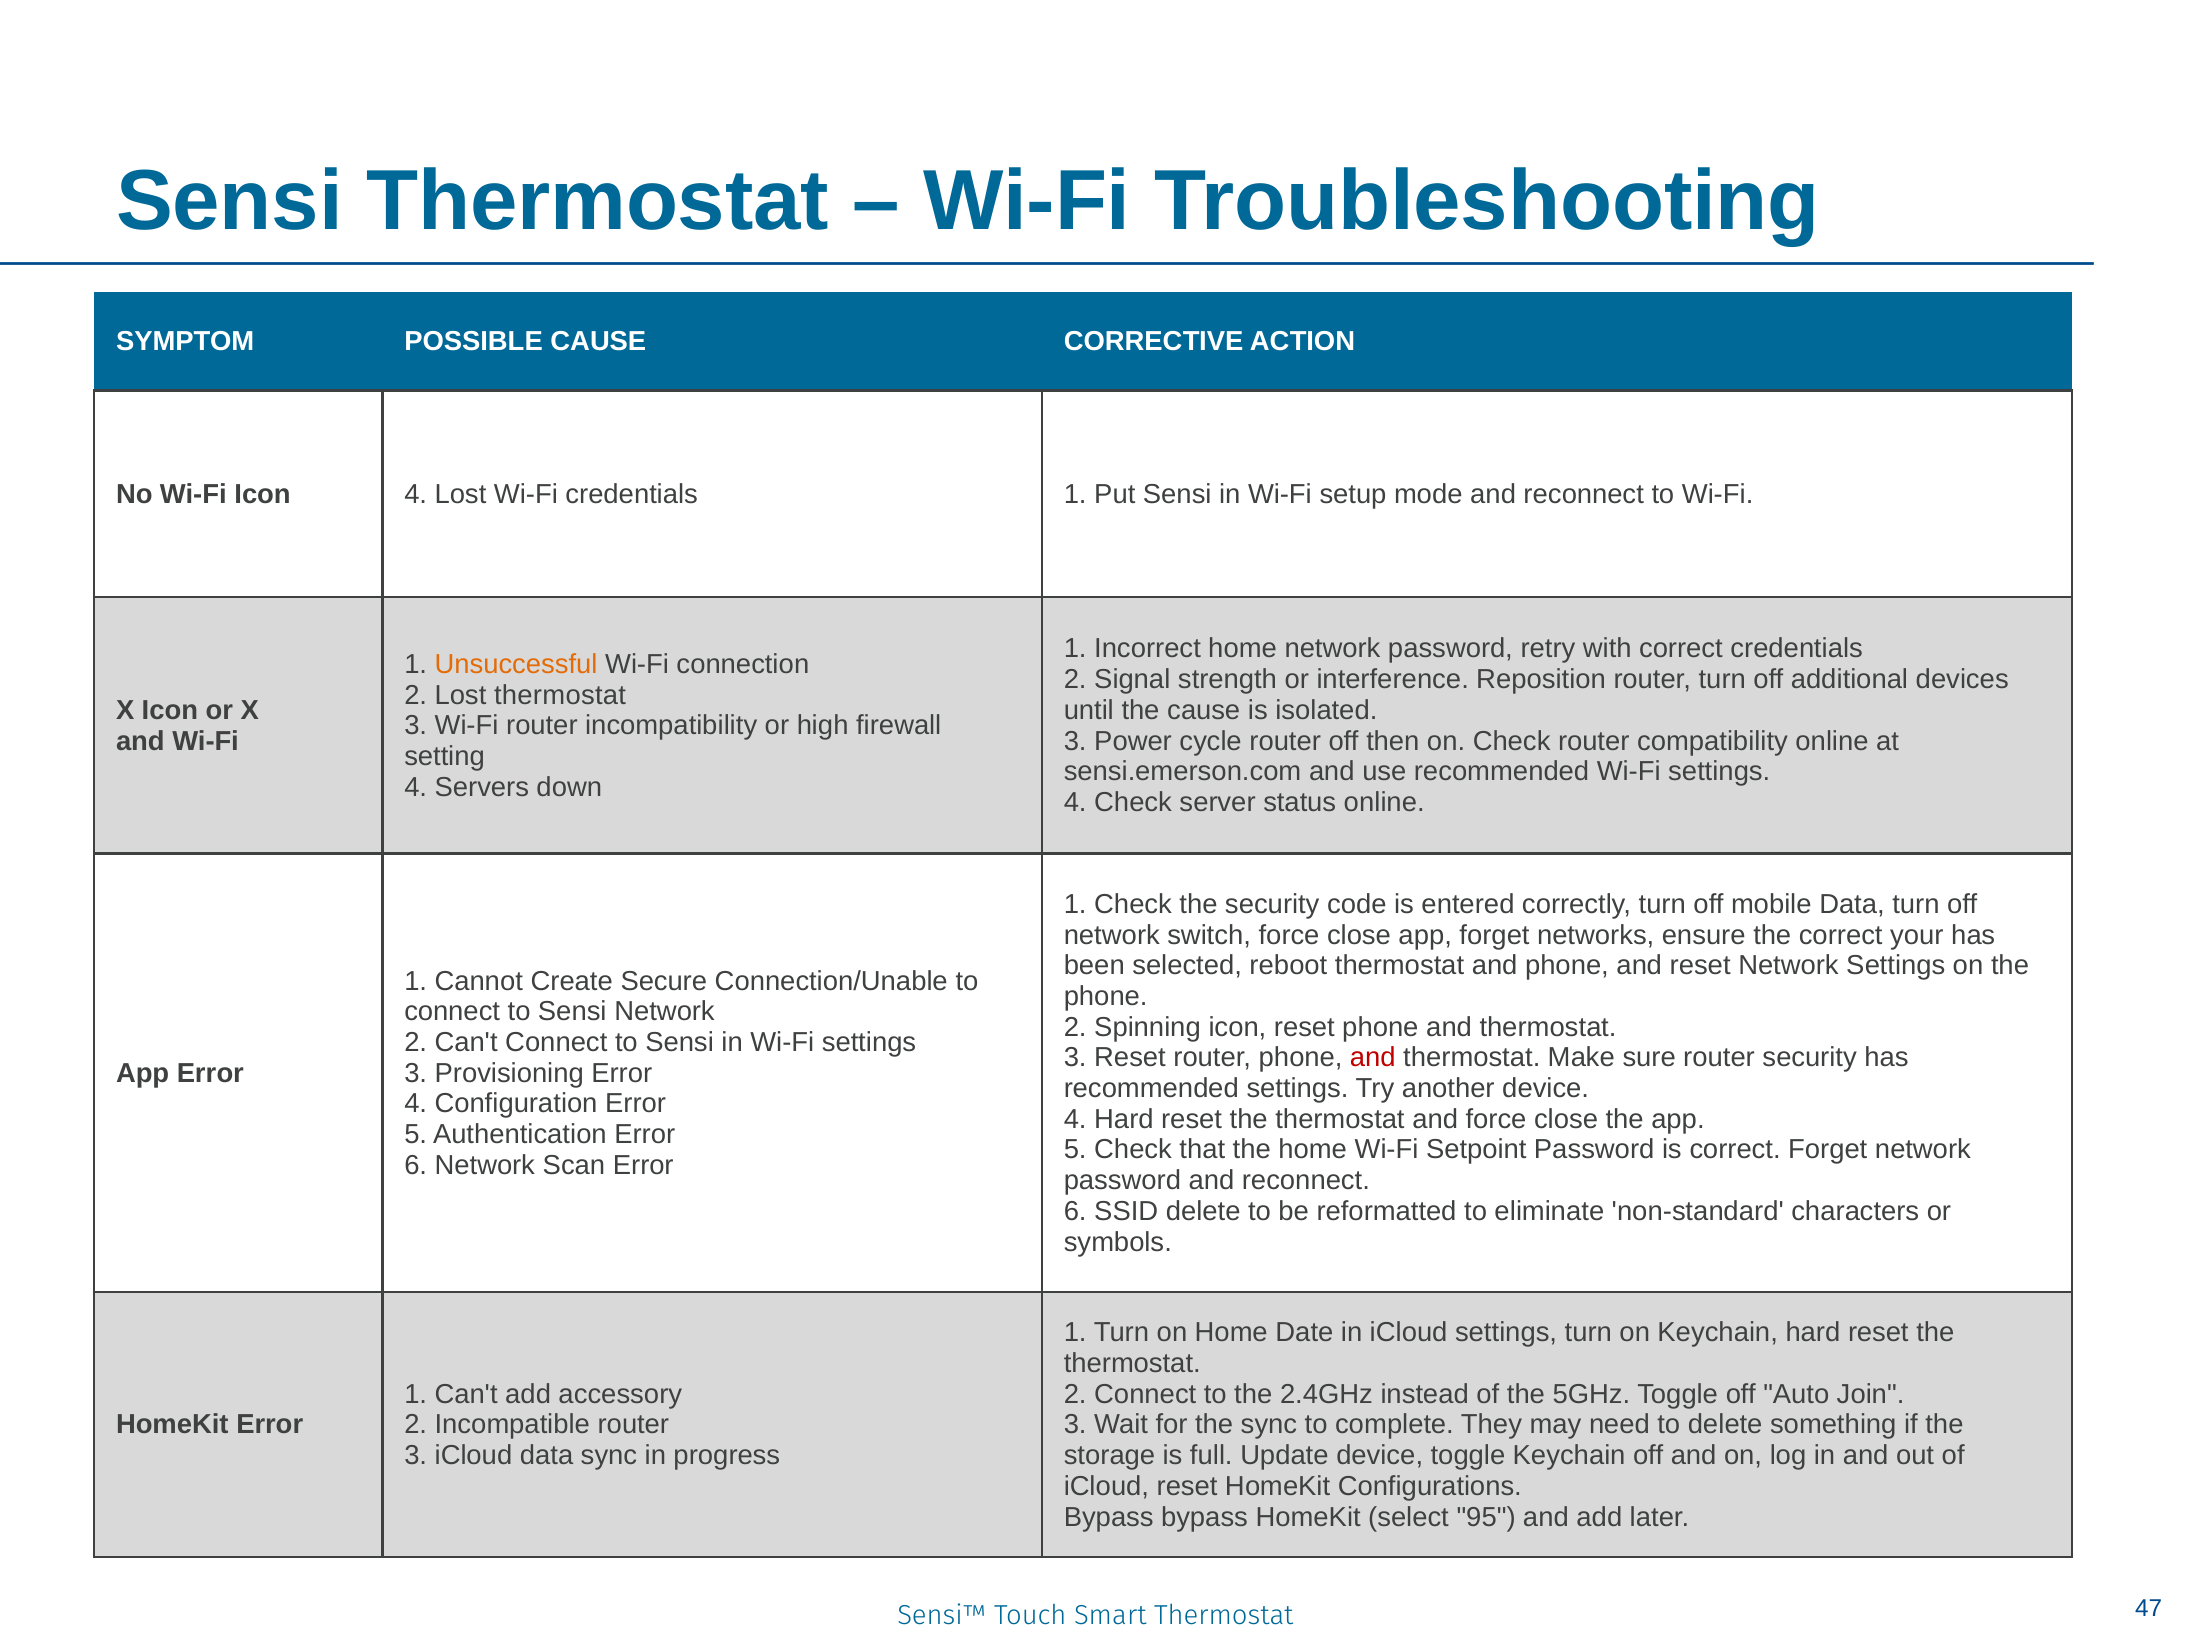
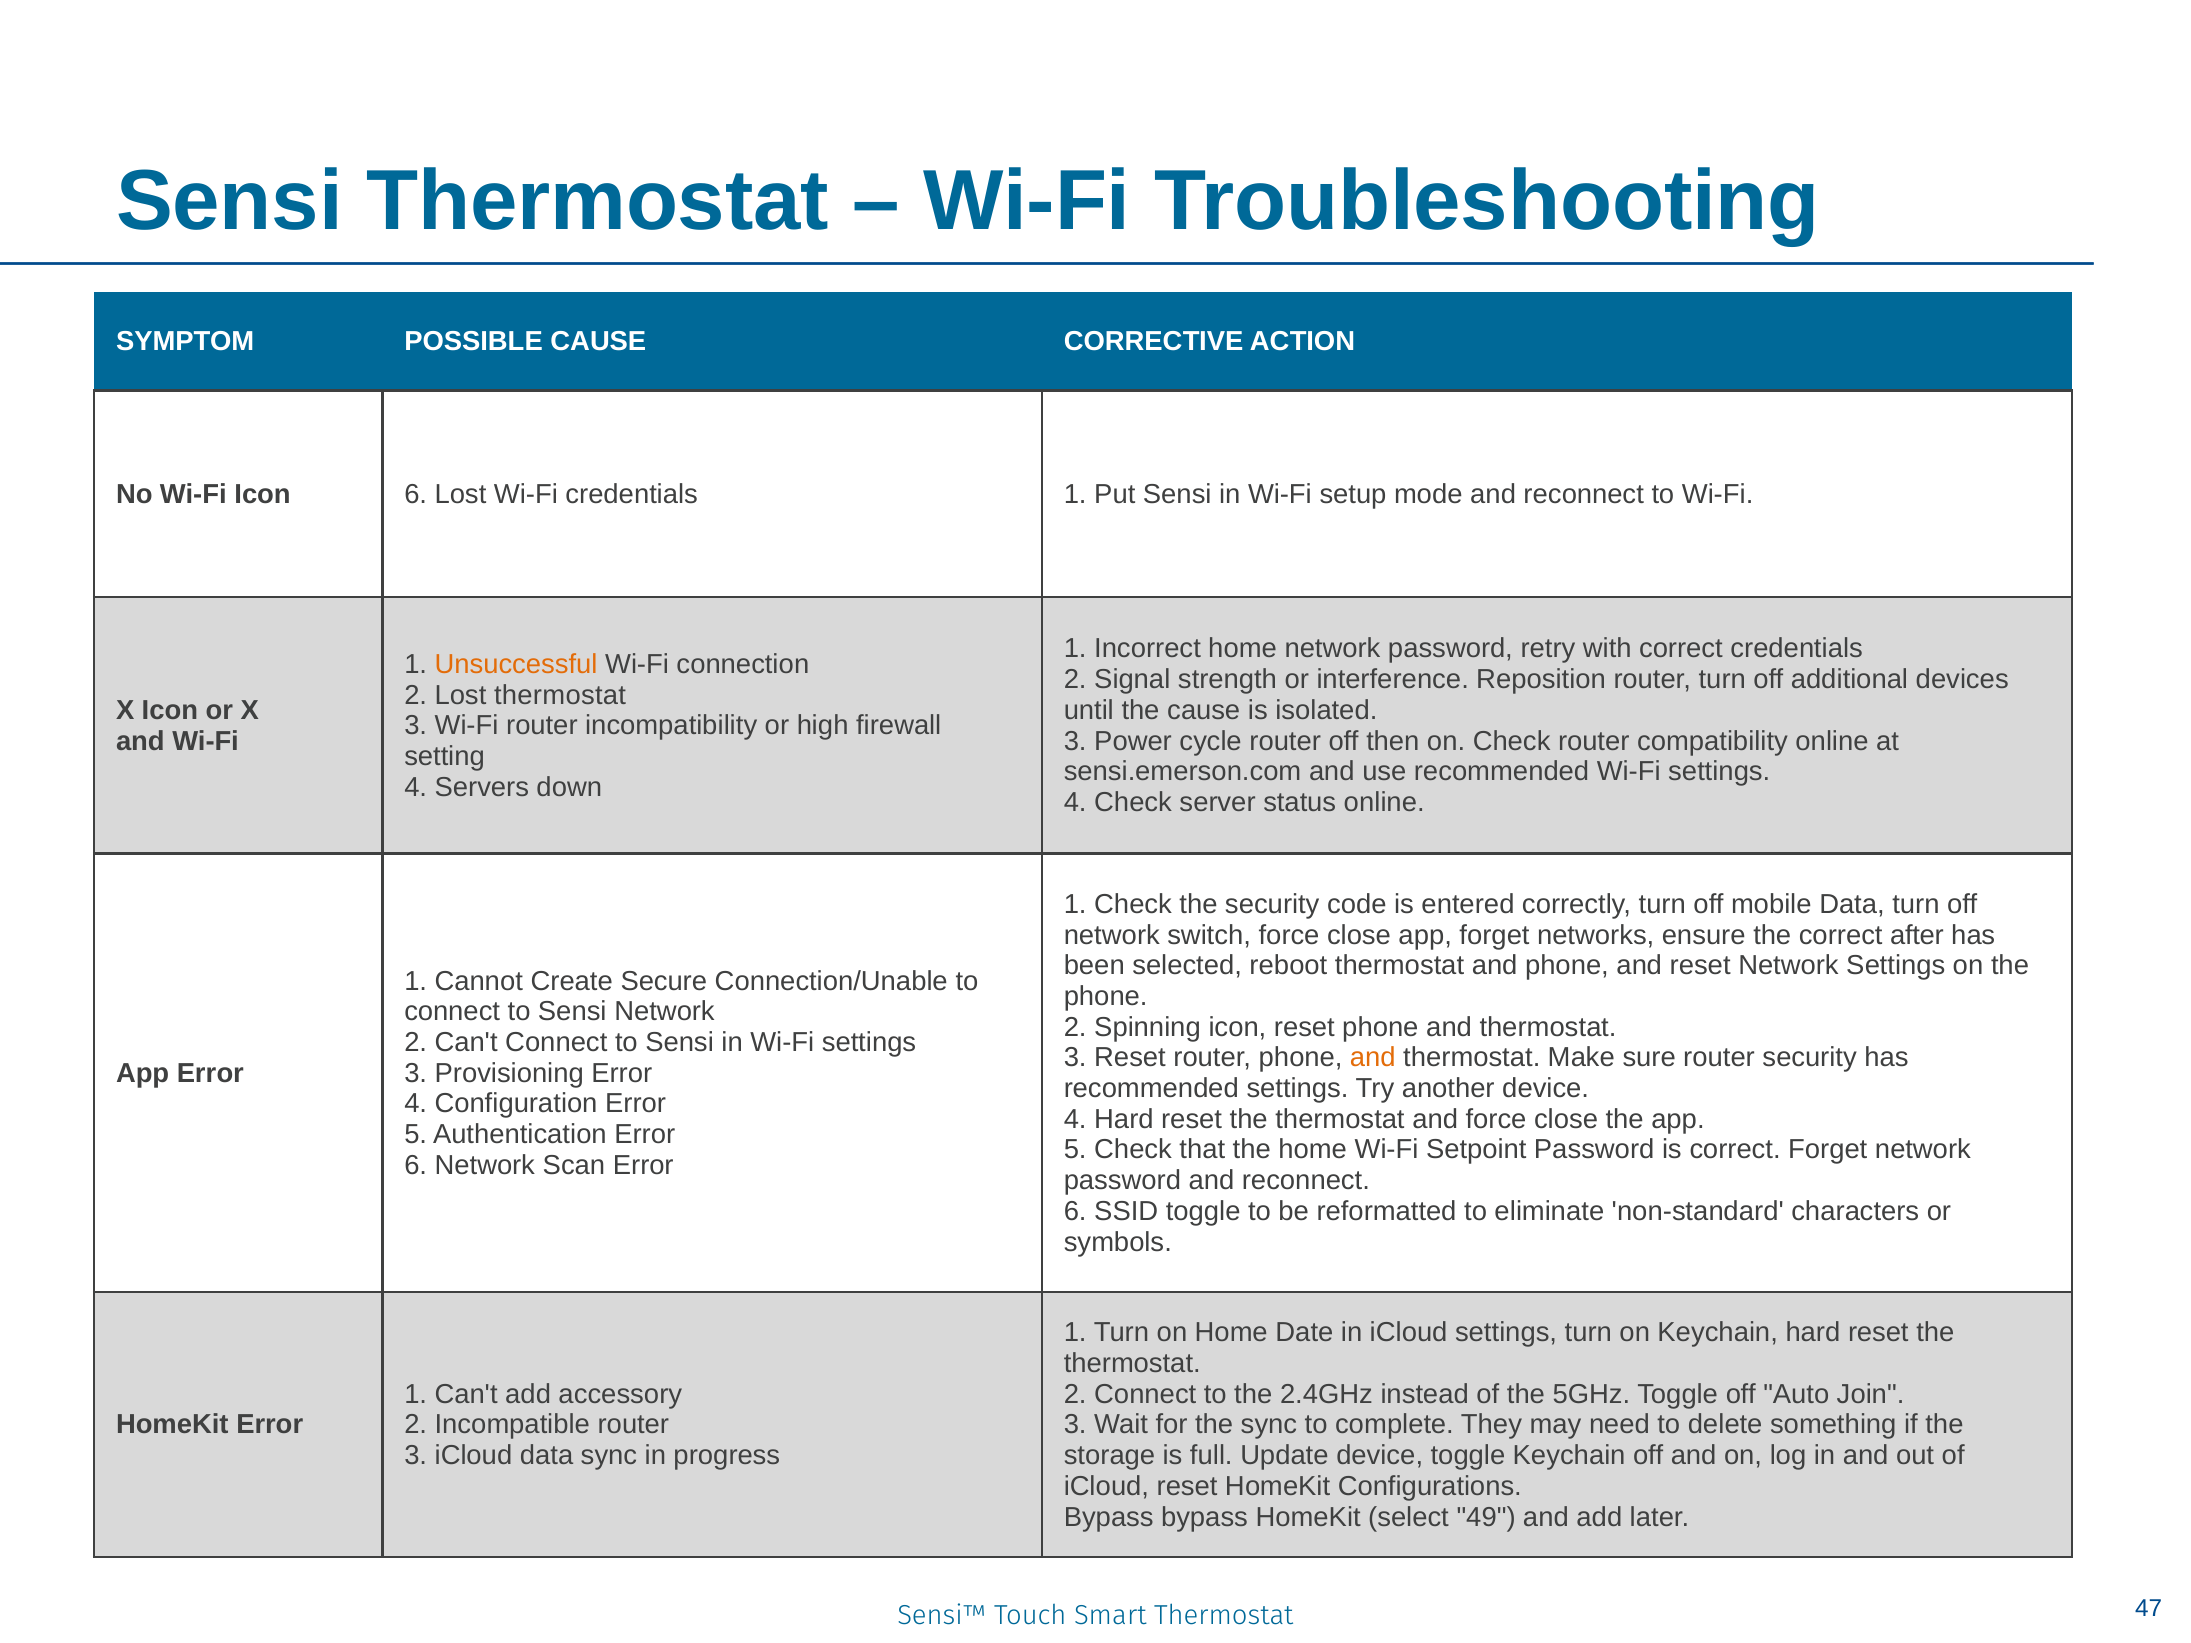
Icon 4: 4 -> 6
your: your -> after
and at (1373, 1058) colour: red -> orange
SSID delete: delete -> toggle
95: 95 -> 49
